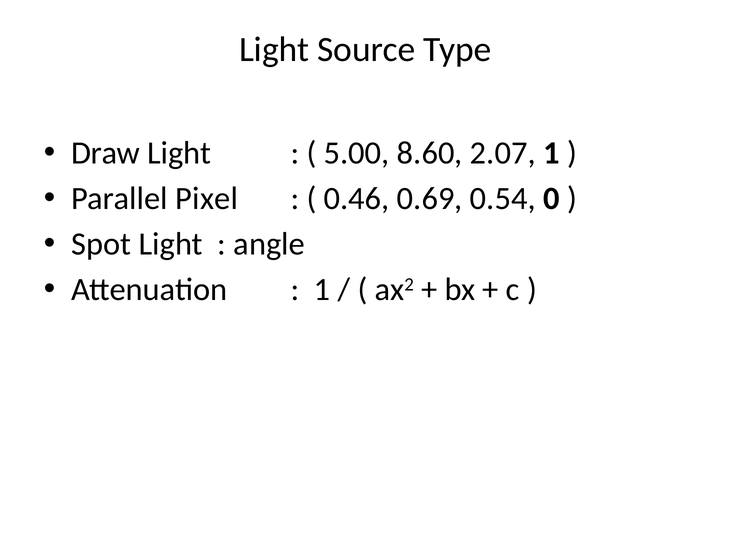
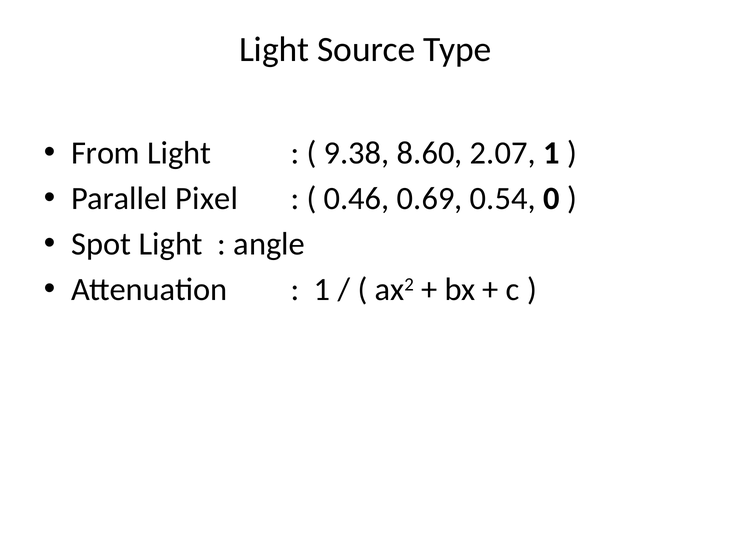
Draw: Draw -> From
5.00: 5.00 -> 9.38
